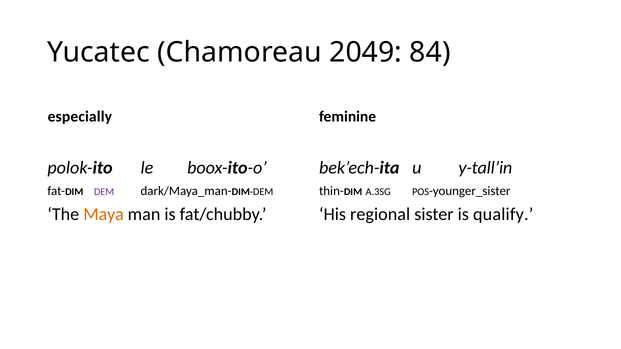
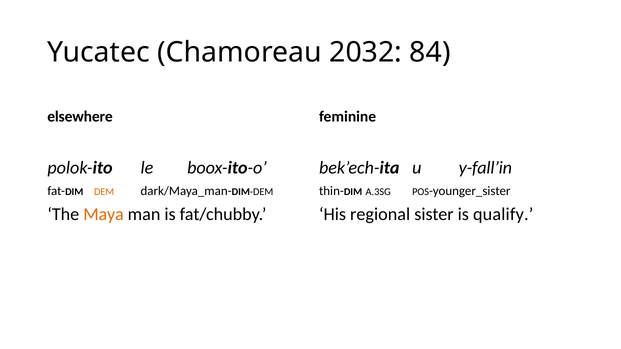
2049: 2049 -> 2032
especially: especially -> elsewhere
y-tall’in: y-tall’in -> y-fall’in
DEM colour: purple -> orange
